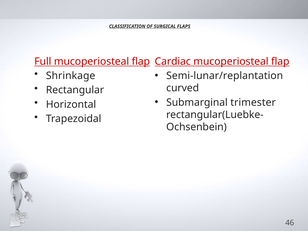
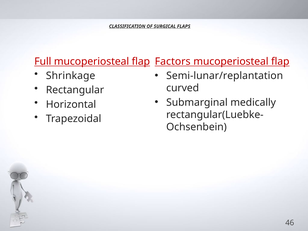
Cardiac: Cardiac -> Factors
trimester: trimester -> medically
